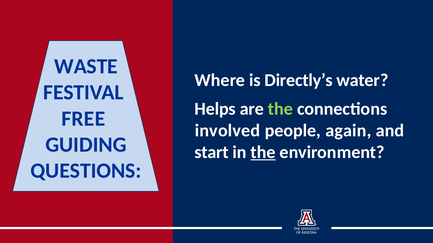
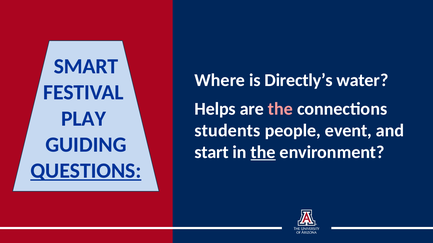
WASTE: WASTE -> SMART
the at (280, 109) colour: light green -> pink
FREE: FREE -> PLAY
involved: involved -> students
again: again -> event
QUESTIONS underline: none -> present
